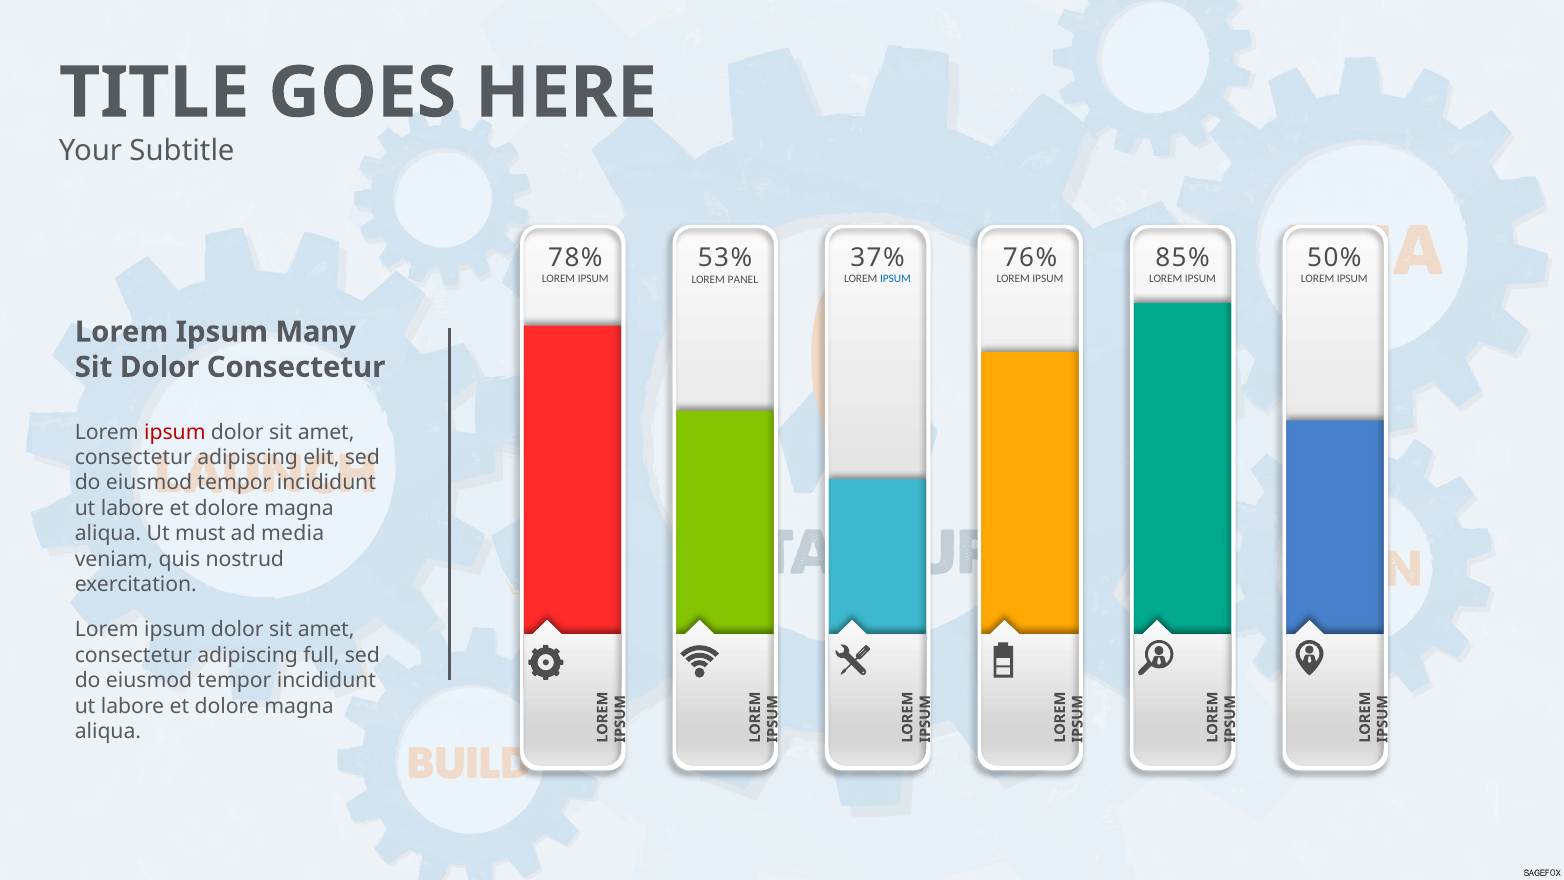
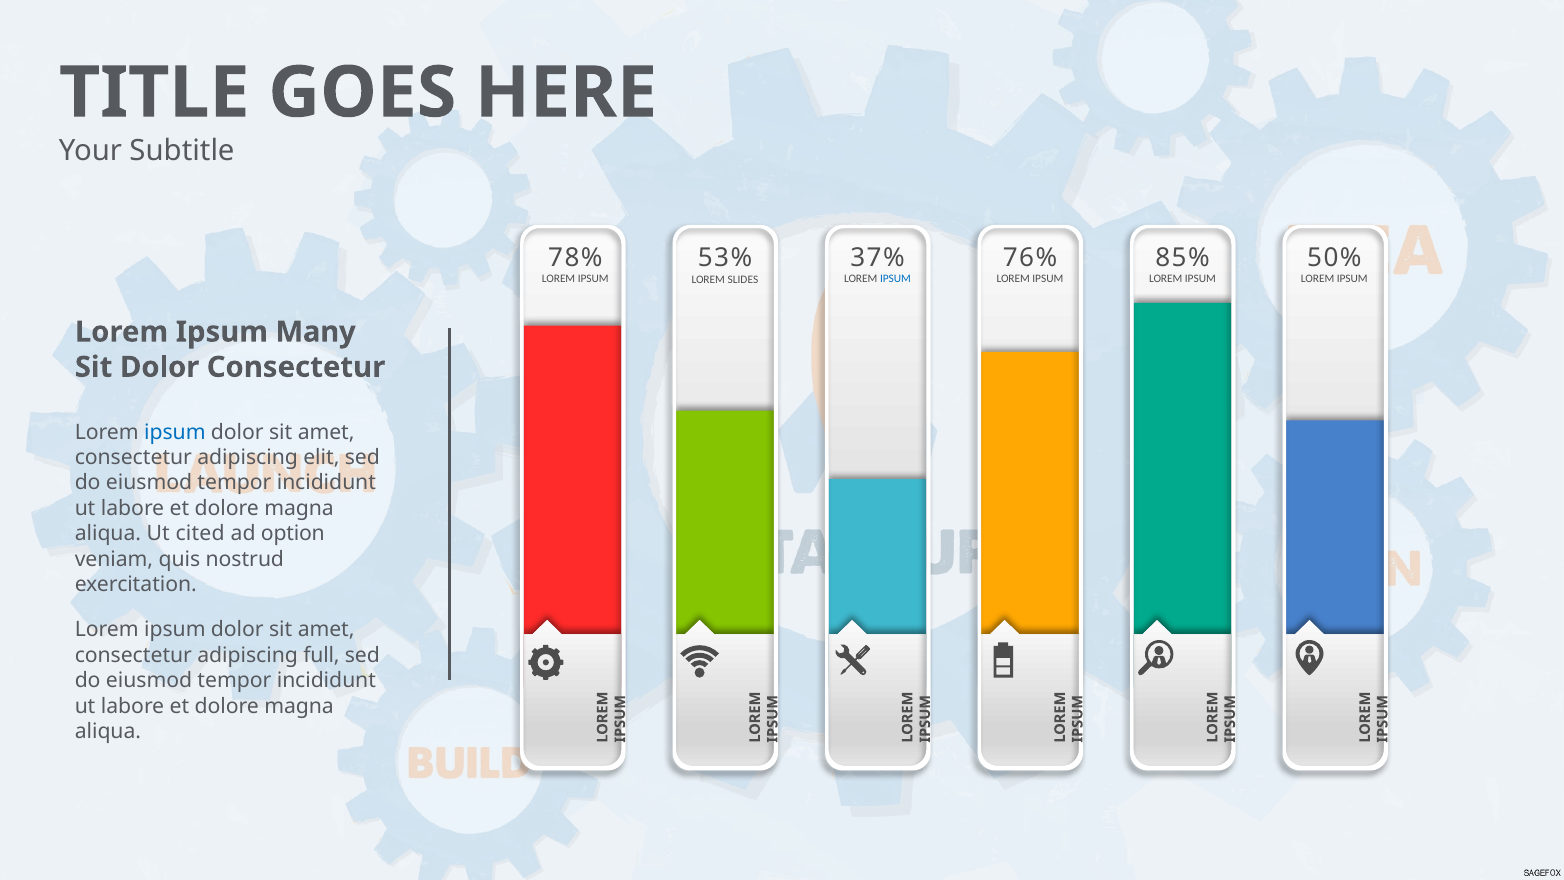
PANEL: PANEL -> SLIDES
ipsum at (175, 432) colour: red -> blue
must: must -> cited
media: media -> option
